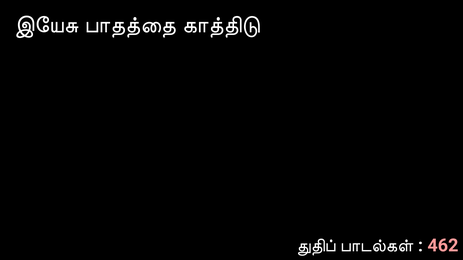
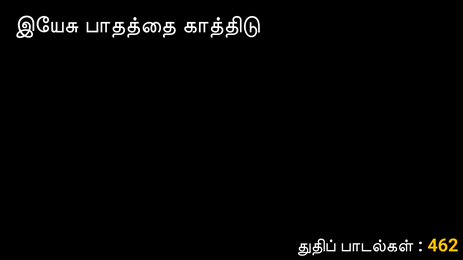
462 colour: pink -> yellow
